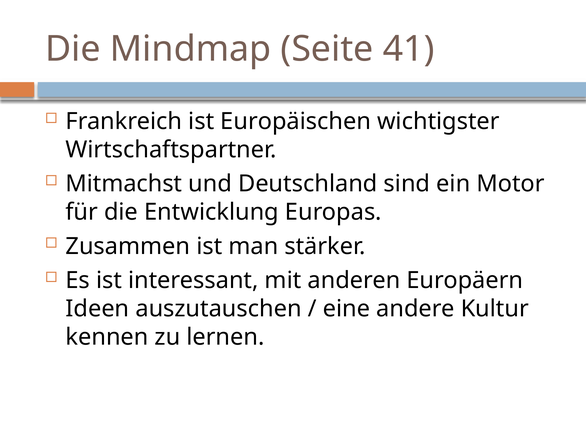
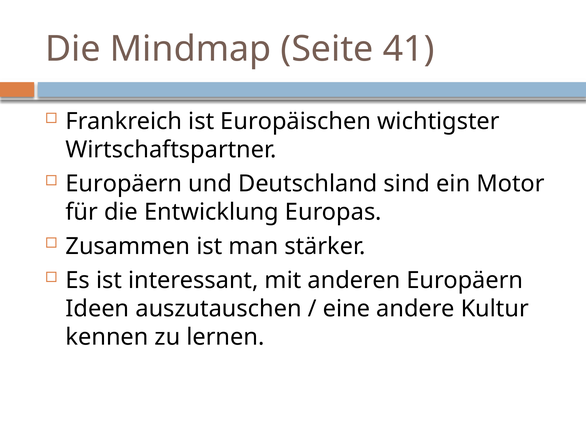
Mitmachst at (124, 184): Mitmachst -> Europäern
